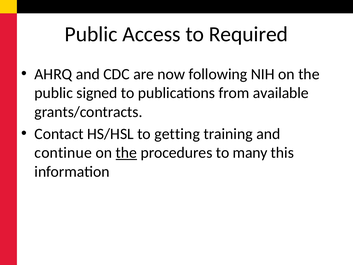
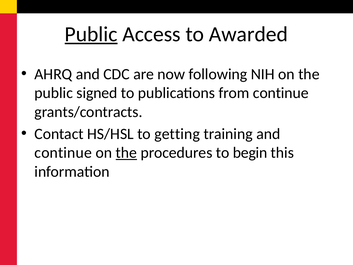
Public at (91, 34) underline: none -> present
Required: Required -> Awarded
from available: available -> continue
many: many -> begin
